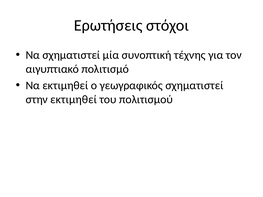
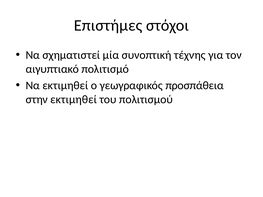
Ερωτήσεις: Ερωτήσεις -> Επιστήμες
γεωγραφικός σχηματιστεί: σχηματιστεί -> προσπάθεια
